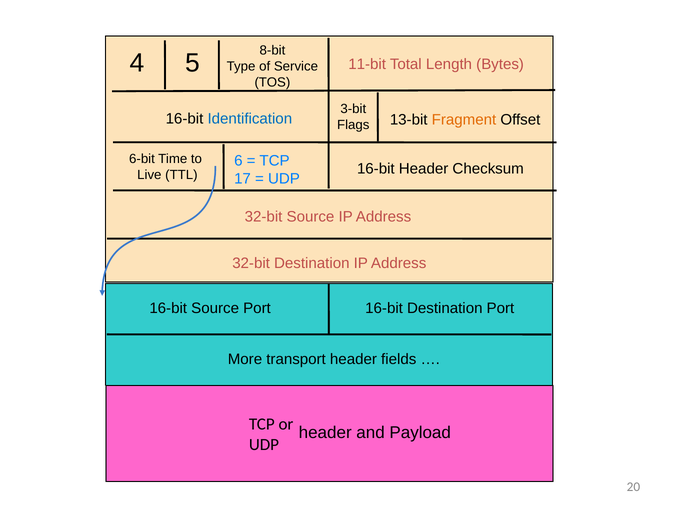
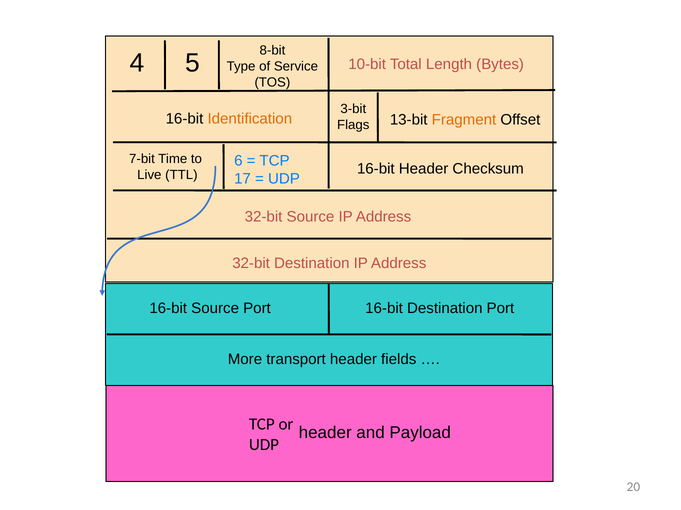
11-bit: 11-bit -> 10-bit
Identification colour: blue -> orange
6-bit: 6-bit -> 7-bit
